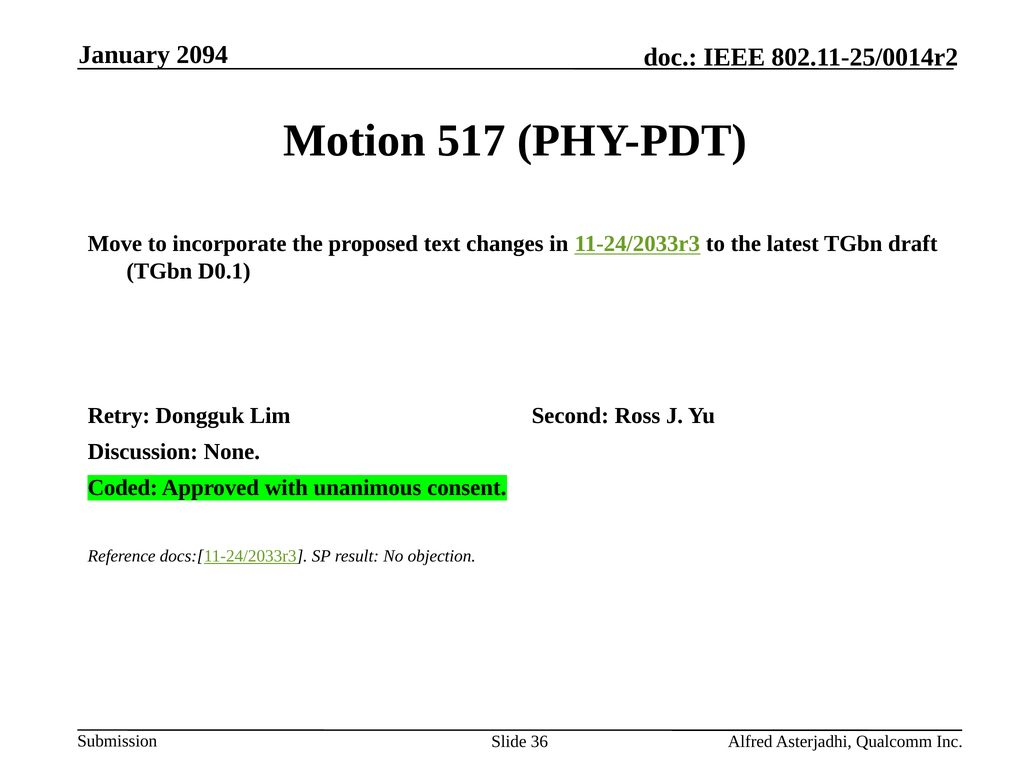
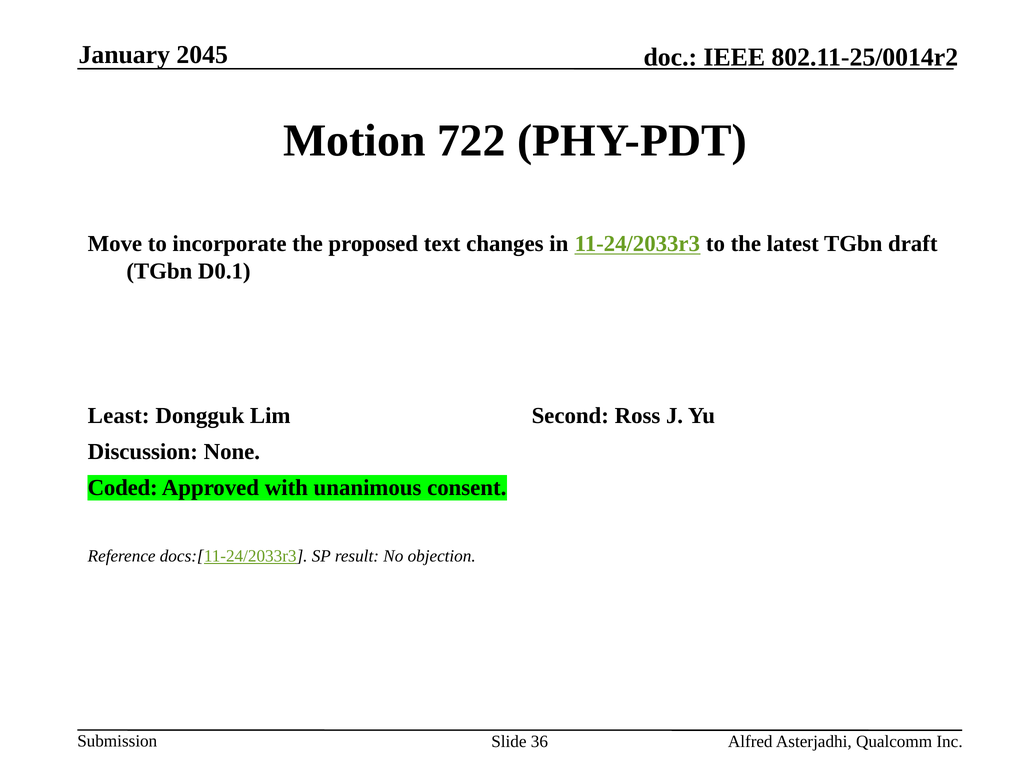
2094: 2094 -> 2045
517: 517 -> 722
Retry: Retry -> Least
